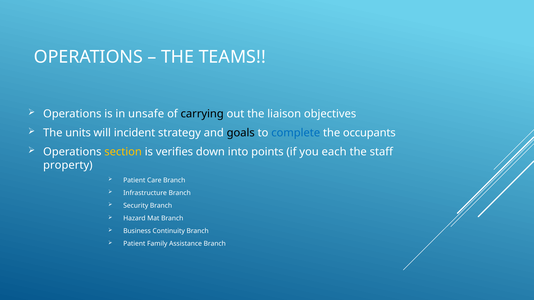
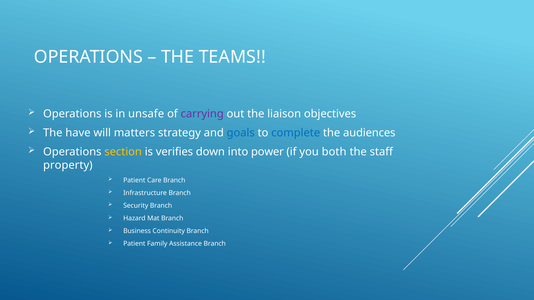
carrying colour: black -> purple
units: units -> have
incident: incident -> matters
goals colour: black -> blue
occupants: occupants -> audiences
points: points -> power
each: each -> both
